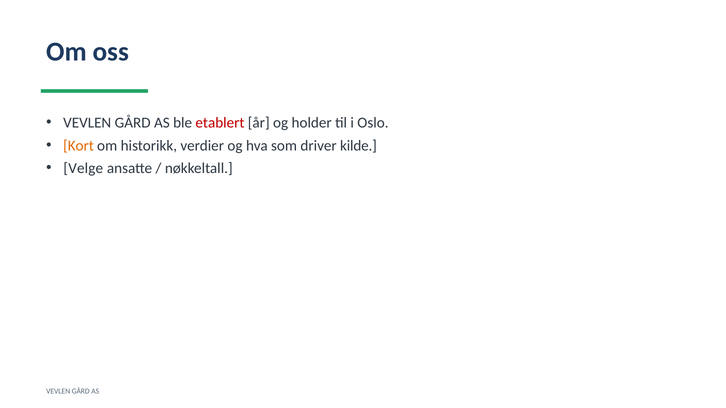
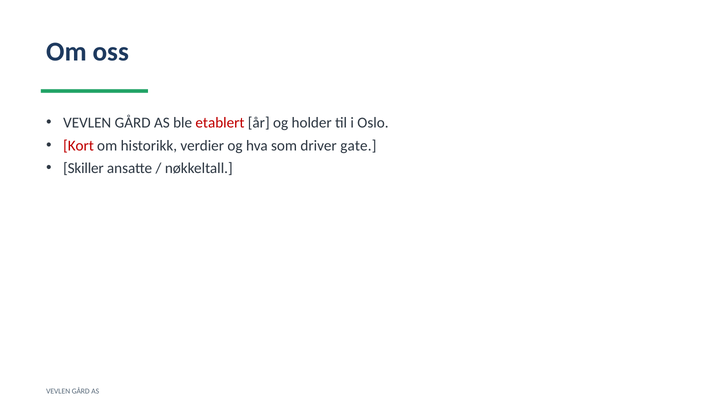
Kort colour: orange -> red
kilde: kilde -> gate
Velge: Velge -> Skiller
